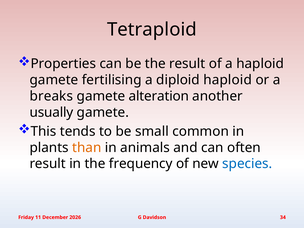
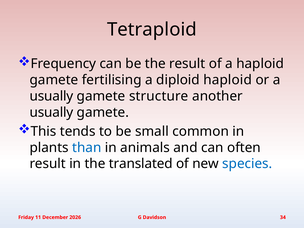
Properties: Properties -> Frequency
breaks at (51, 96): breaks -> usually
alteration: alteration -> structure
than colour: orange -> blue
frequency: frequency -> translated
